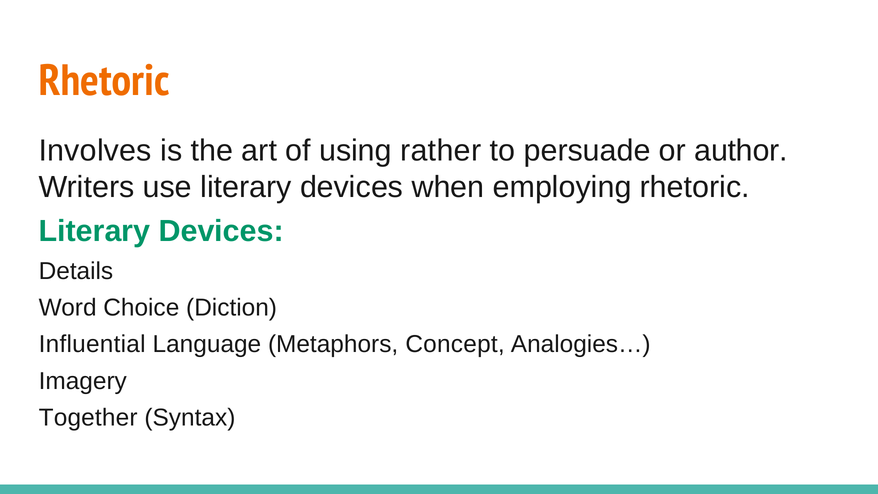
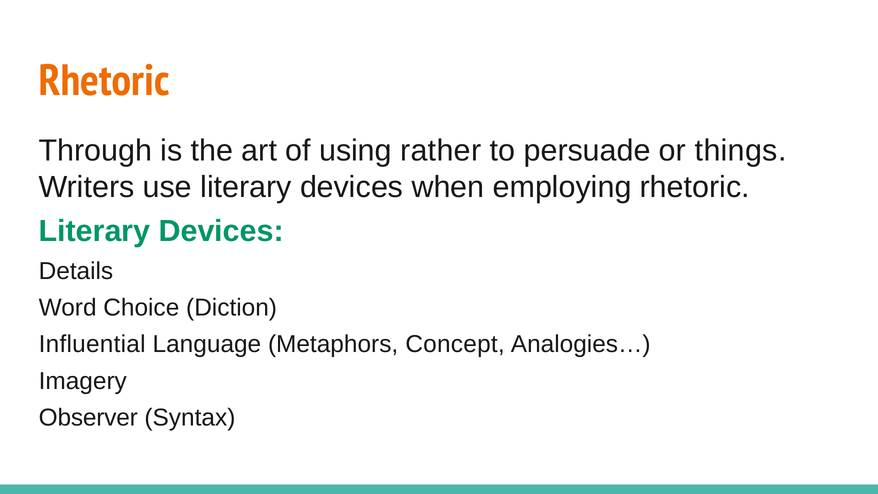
Involves: Involves -> Through
author: author -> things
Together: Together -> Observer
